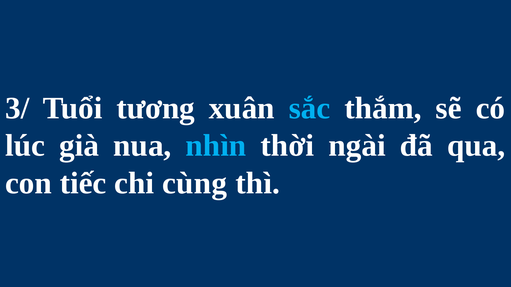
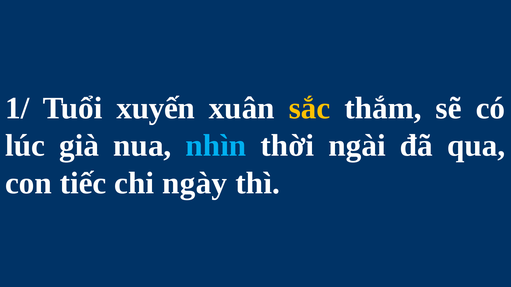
3/: 3/ -> 1/
tương: tương -> xuyến
sắc colour: light blue -> yellow
cùng: cùng -> ngày
